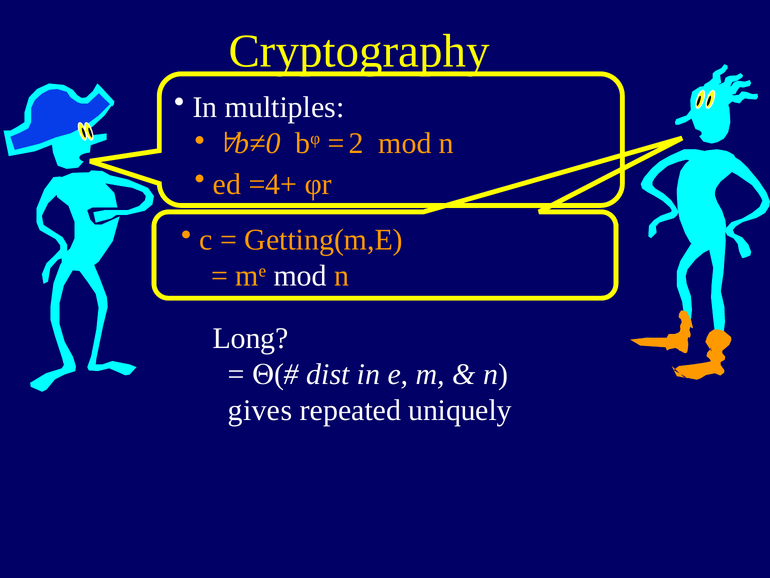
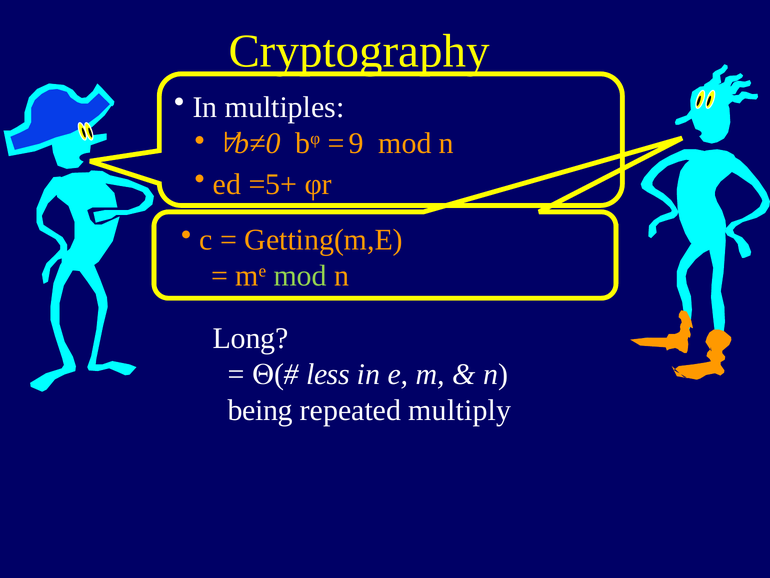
2: 2 -> 9
=4+: =4+ -> =5+
mod at (300, 276) colour: white -> light green
dist: dist -> less
gives: gives -> being
uniquely: uniquely -> multiply
